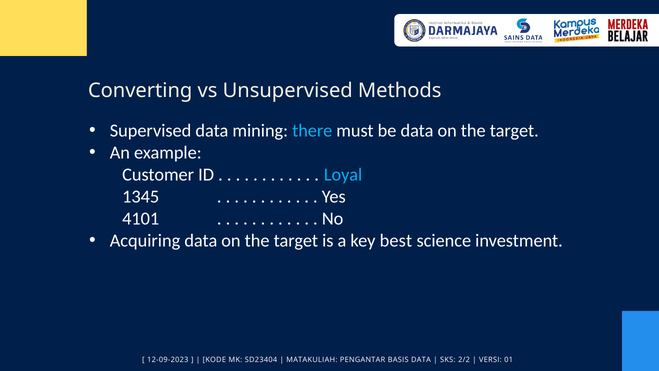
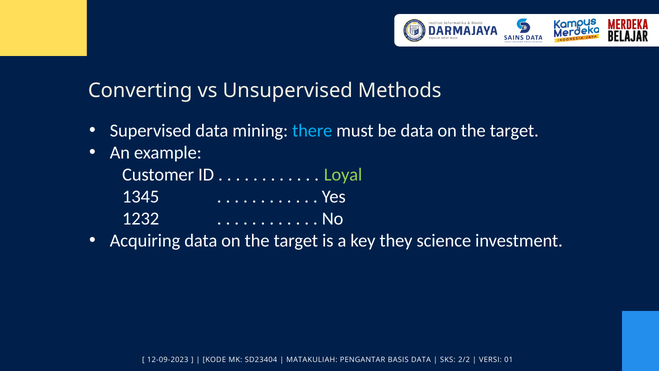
Loyal colour: light blue -> light green
4101: 4101 -> 1232
best: best -> they
